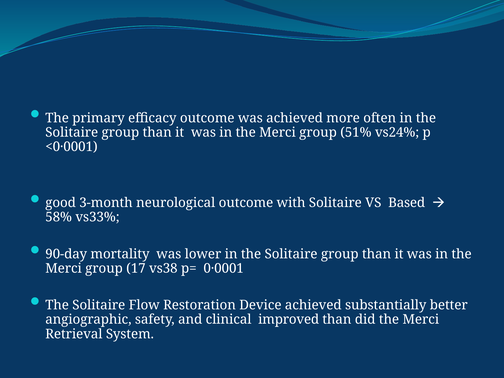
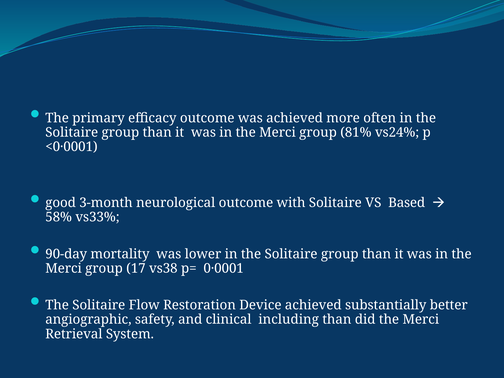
51%: 51% -> 81%
improved: improved -> including
